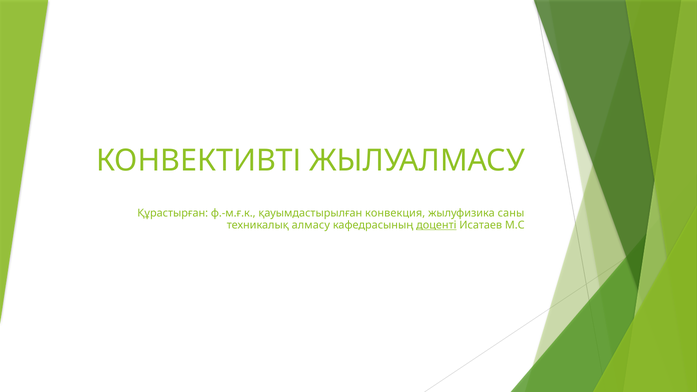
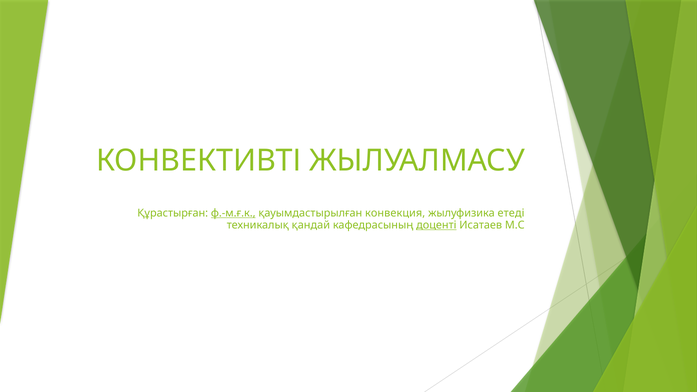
ф.-м.ғ.к underline: none -> present
саны: саны -> етеді
алмасу: алмасу -> қандай
